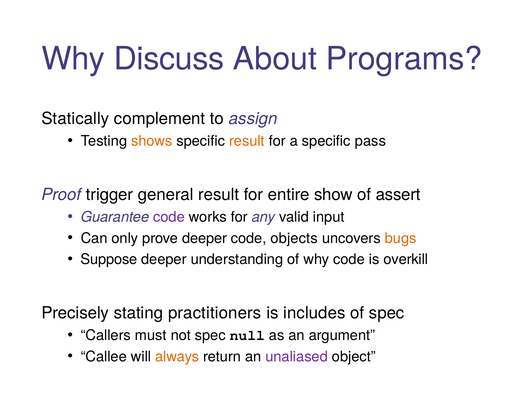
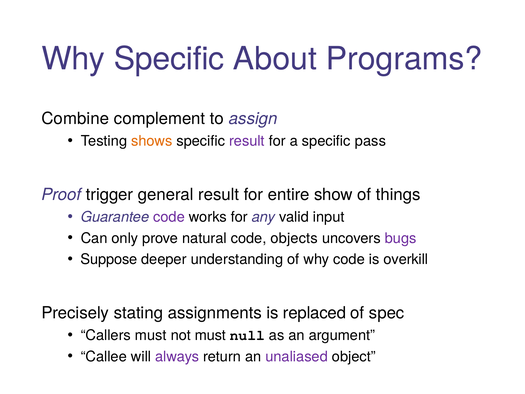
Why Discuss: Discuss -> Specific
Statically: Statically -> Combine
result at (247, 141) colour: orange -> purple
assert: assert -> things
prove deeper: deeper -> natural
bugs colour: orange -> purple
practitioners: practitioners -> assignments
includes: includes -> replaced
not spec: spec -> must
always colour: orange -> purple
